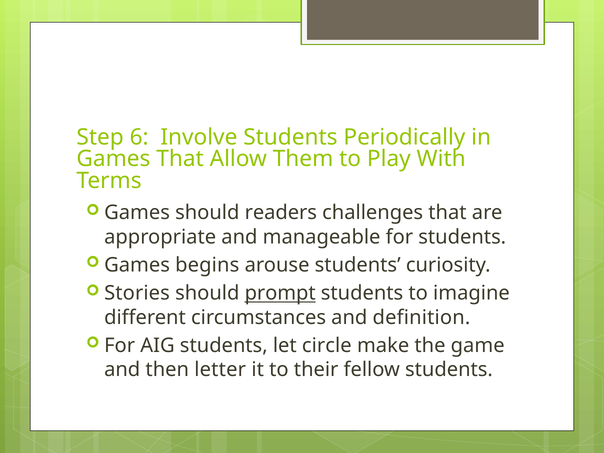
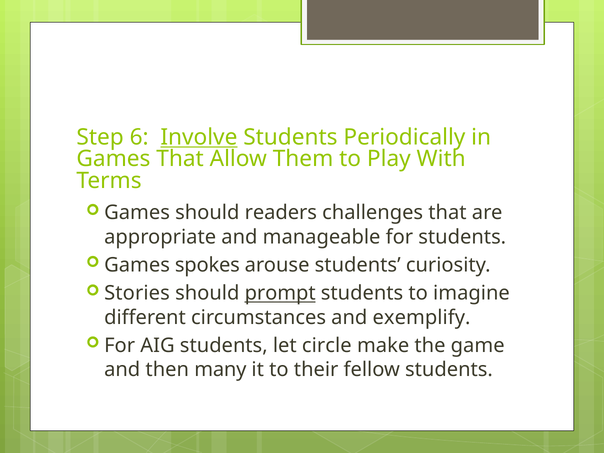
Involve underline: none -> present
begins: begins -> spokes
definition: definition -> exemplify
letter: letter -> many
